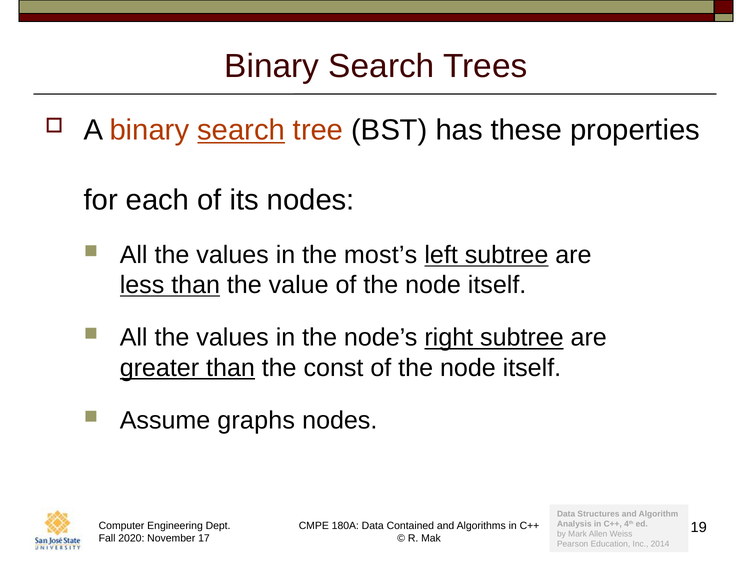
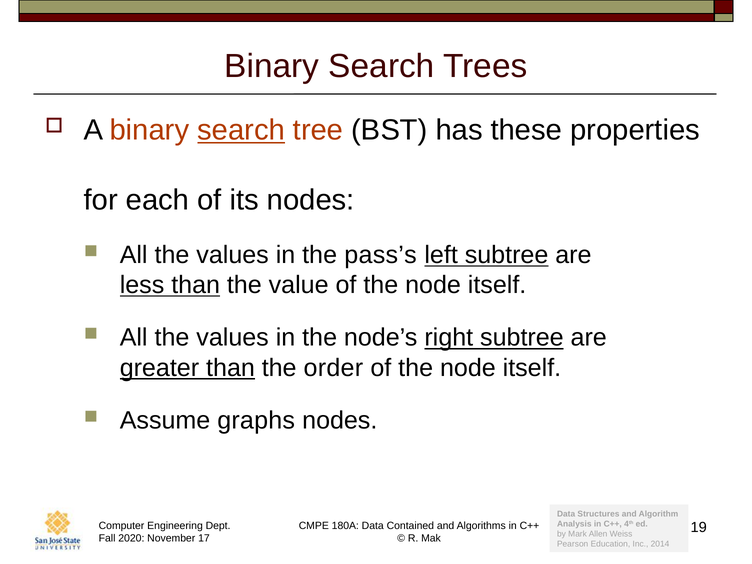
most’s: most’s -> pass’s
const: const -> order
